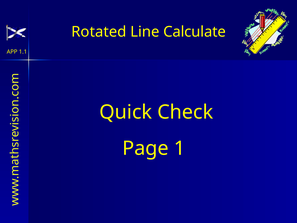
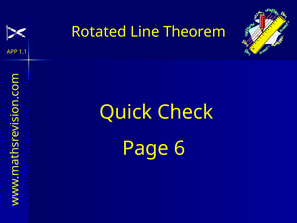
Calculate: Calculate -> Theorem
1: 1 -> 6
